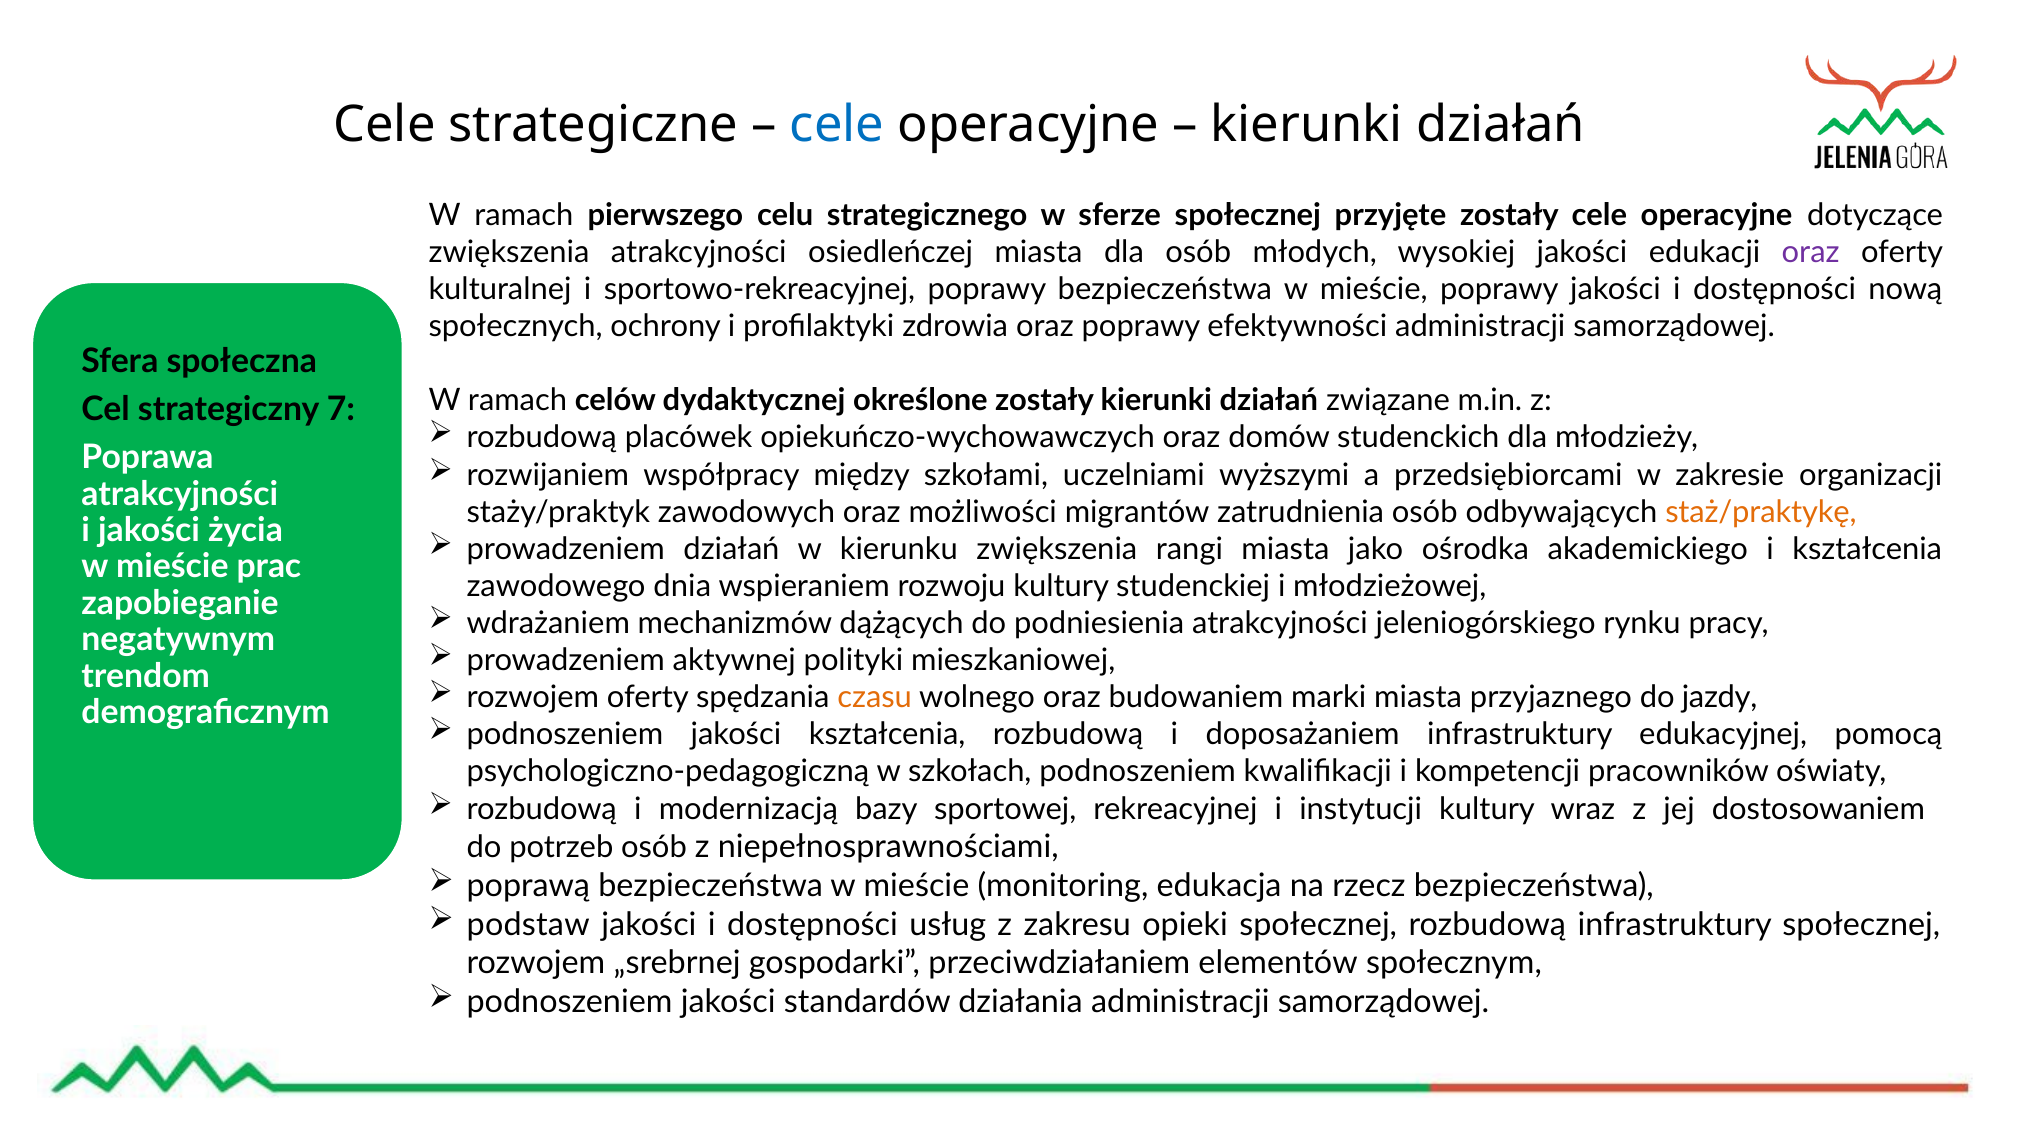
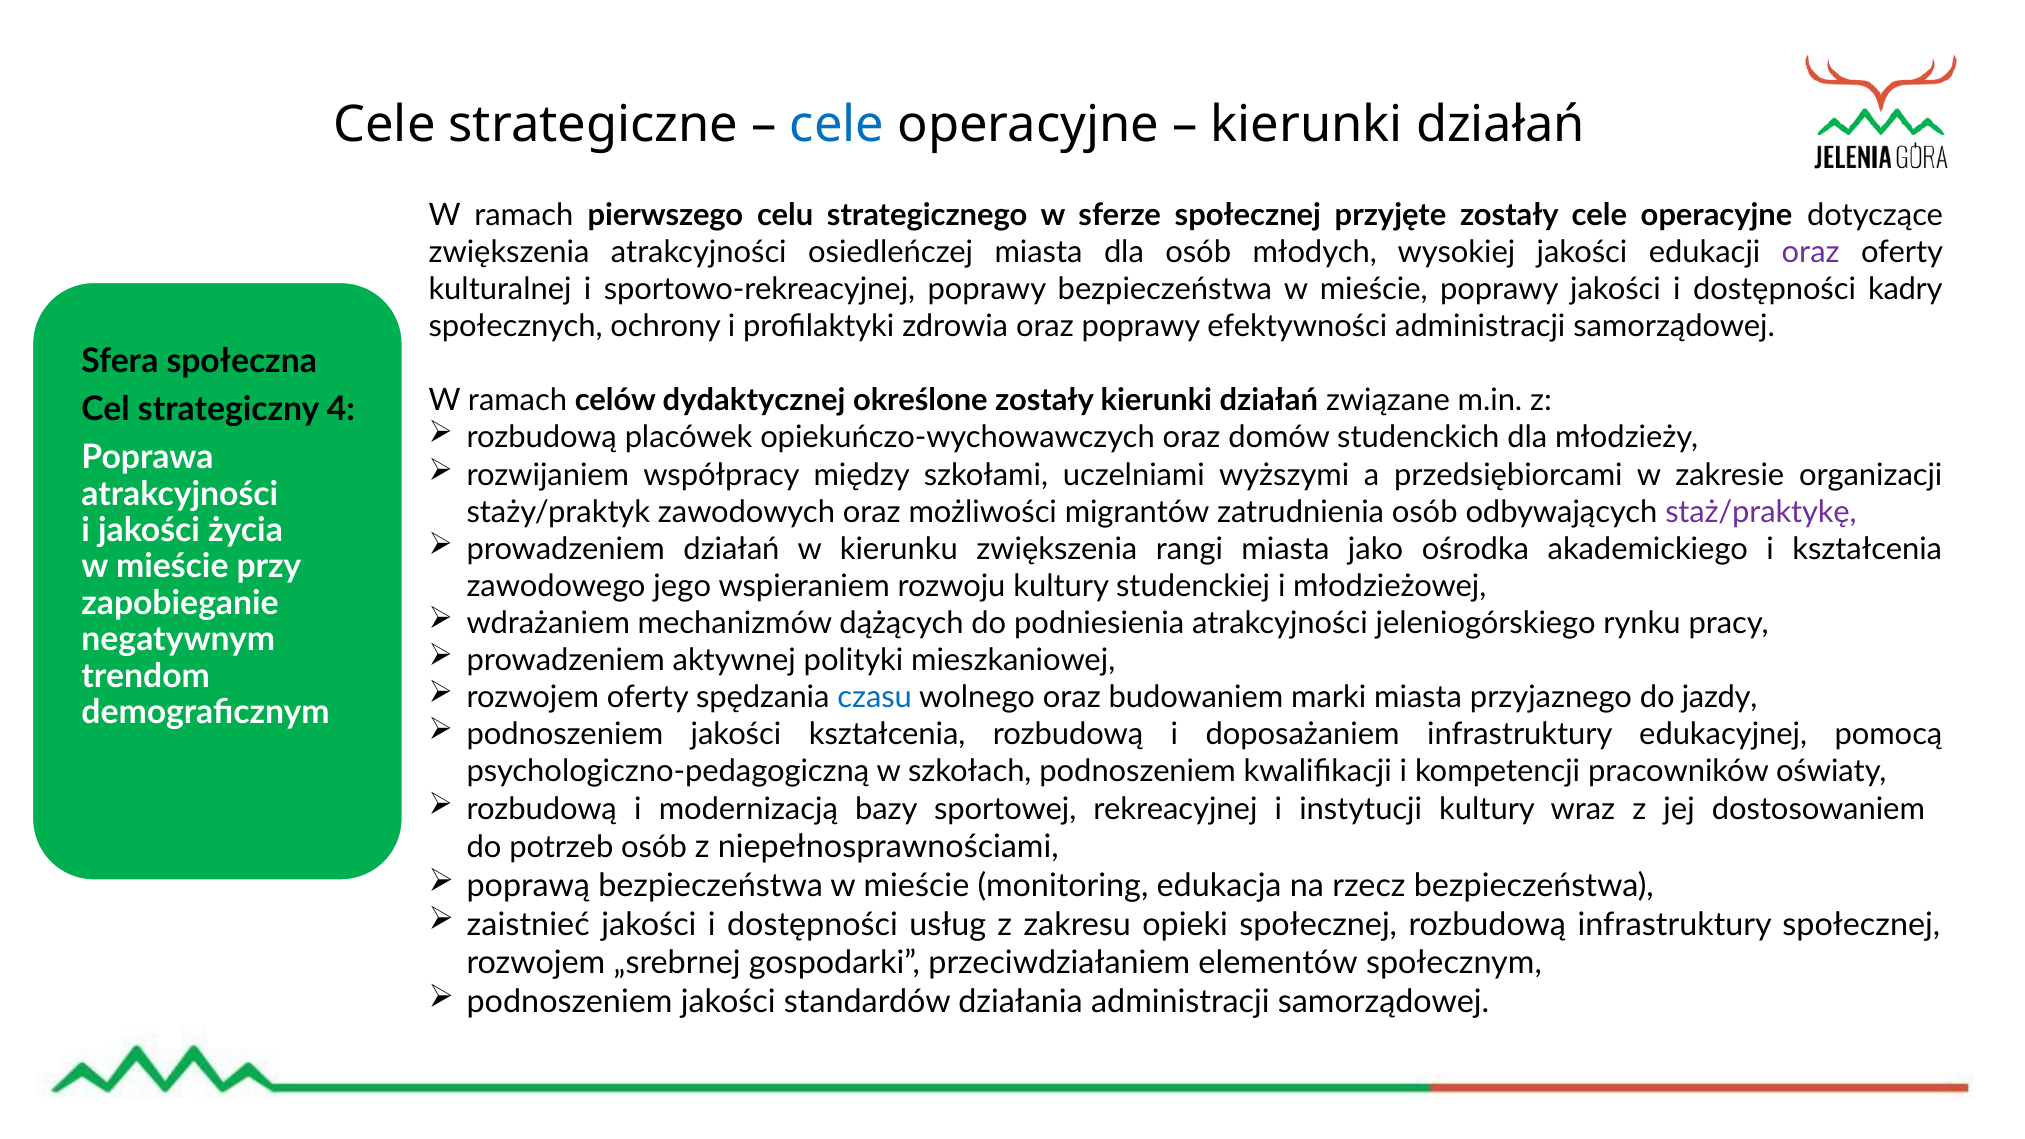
nową: nową -> kadry
7: 7 -> 4
staż/praktykę colour: orange -> purple
prac: prac -> przy
dnia: dnia -> jego
czasu colour: orange -> blue
podstaw: podstaw -> zaistnieć
